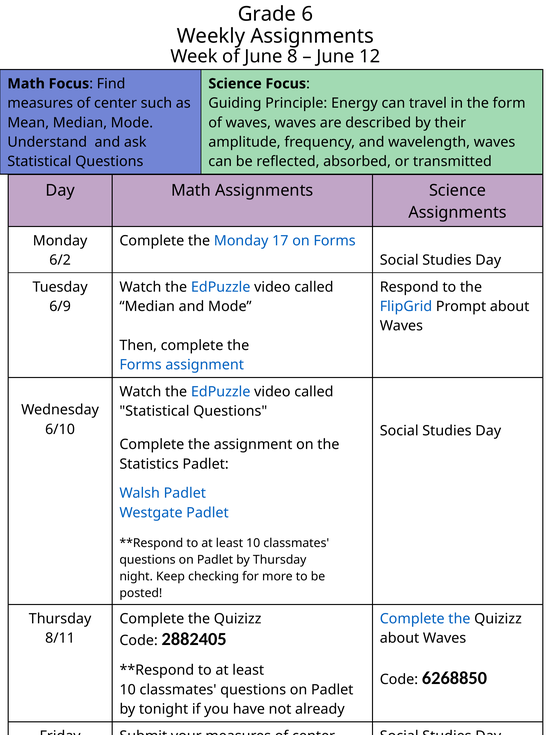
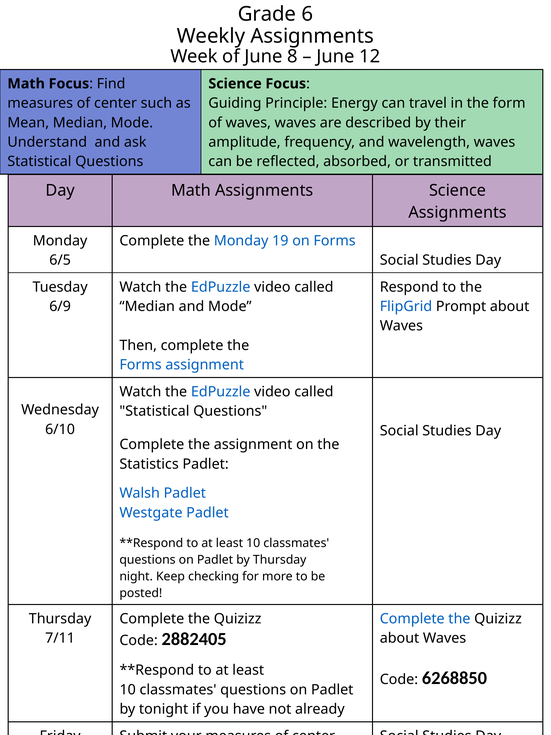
17: 17 -> 19
6/2: 6/2 -> 6/5
8/11: 8/11 -> 7/11
